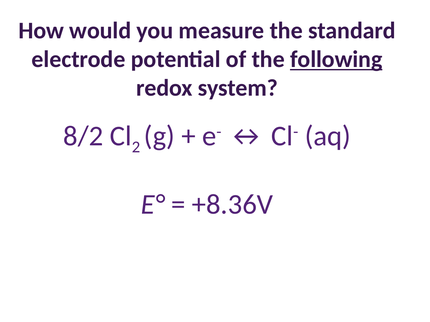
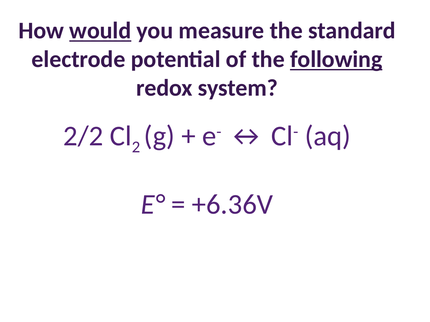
would underline: none -> present
8/2: 8/2 -> 2/2
+8.36V: +8.36V -> +6.36V
